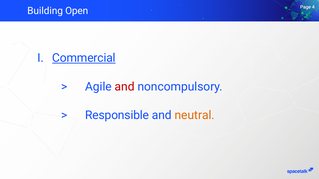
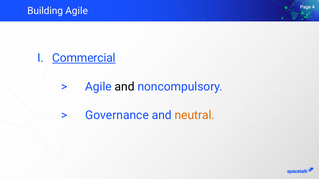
Building Open: Open -> Agile
and at (125, 87) colour: red -> black
Responsible: Responsible -> Governance
